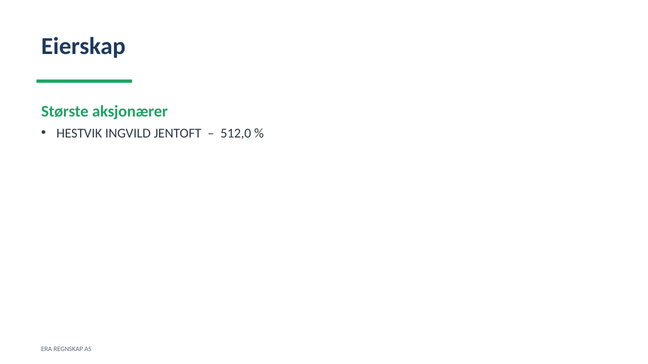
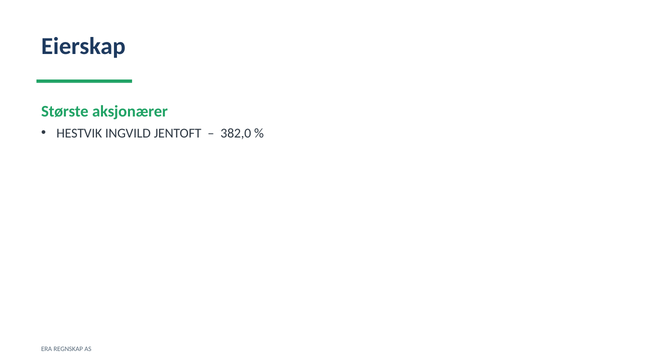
512,0: 512,0 -> 382,0
